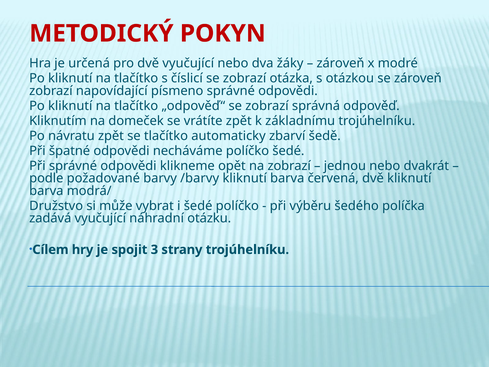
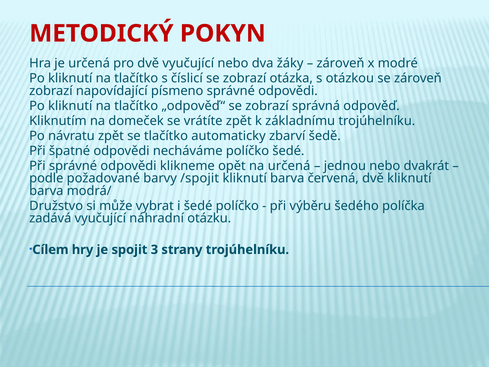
na zobrazí: zobrazí -> určená
/barvy: /barvy -> /spojit
